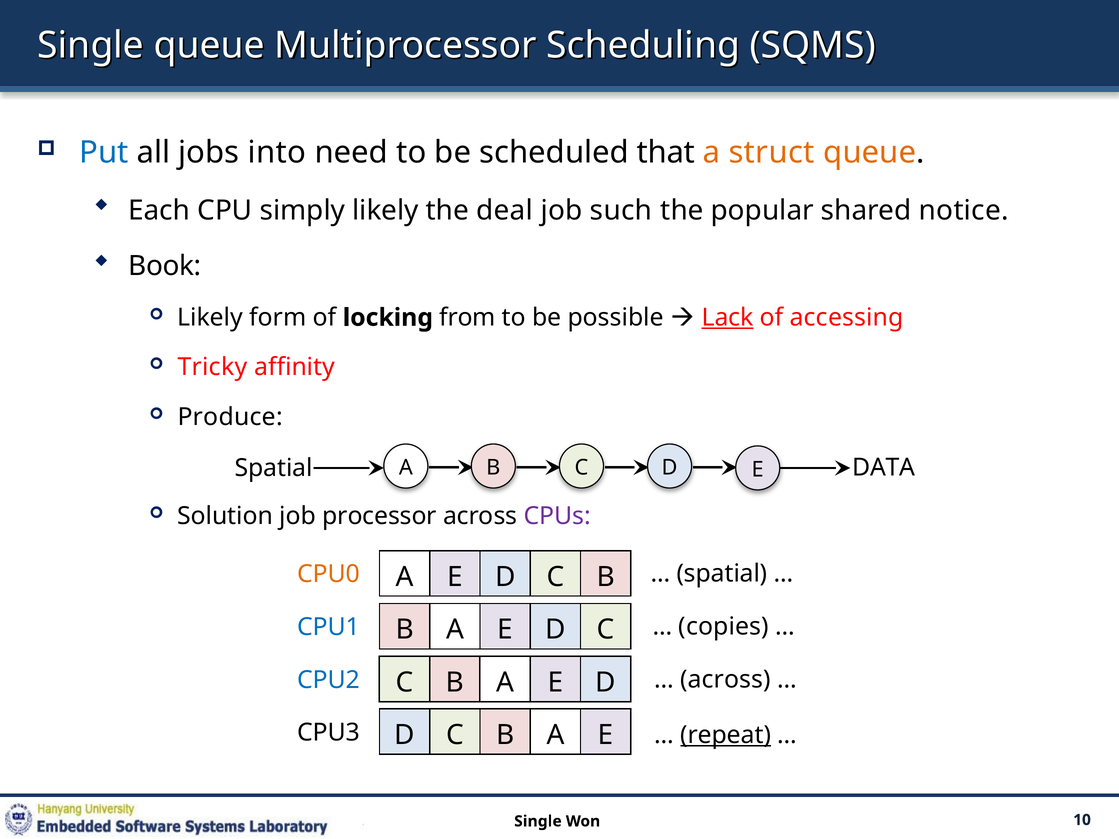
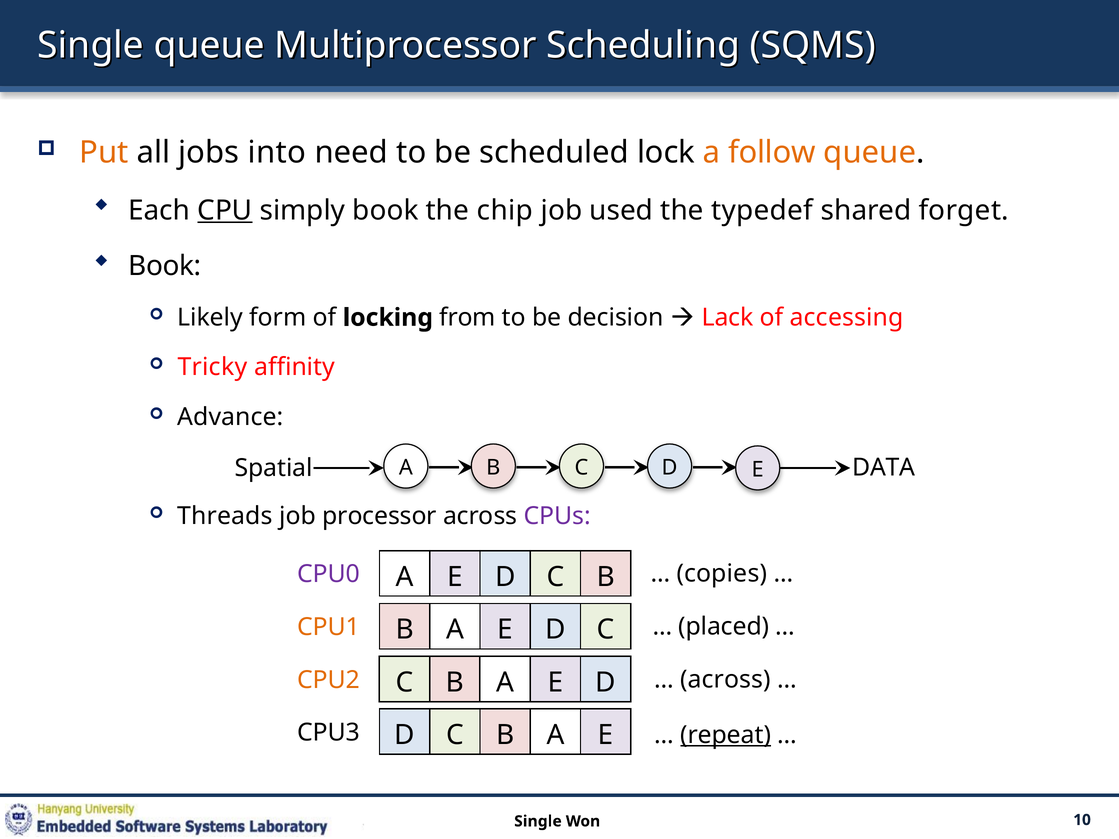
Put colour: blue -> orange
that: that -> lock
struct: struct -> follow
CPU underline: none -> present
simply likely: likely -> book
deal: deal -> chip
such: such -> used
popular: popular -> typedef
notice: notice -> forget
possible: possible -> decision
Lack underline: present -> none
Produce: Produce -> Advance
Solution: Solution -> Threads
spatial at (722, 574): spatial -> copies
CPU0 colour: orange -> purple
copies: copies -> placed
CPU1 colour: blue -> orange
CPU2 colour: blue -> orange
